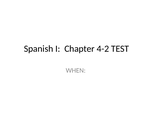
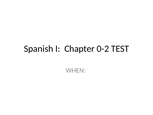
4-2: 4-2 -> 0-2
